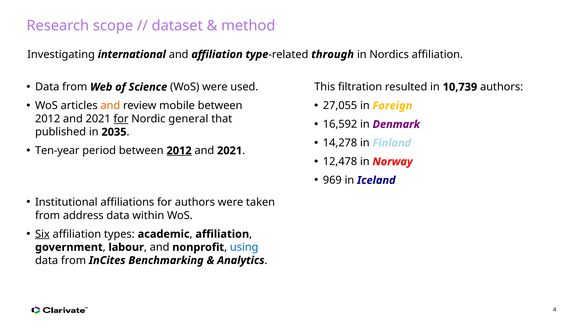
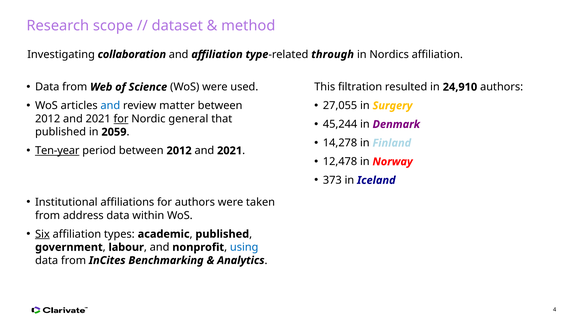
international: international -> collaboration
10,739: 10,739 -> 24,910
and at (110, 106) colour: orange -> blue
mobile: mobile -> matter
Foreign: Foreign -> Surgery
16,592: 16,592 -> 45,244
2035: 2035 -> 2059
Ten-year underline: none -> present
2012 at (179, 151) underline: present -> none
969: 969 -> 373
affiliation at (222, 235): affiliation -> published
